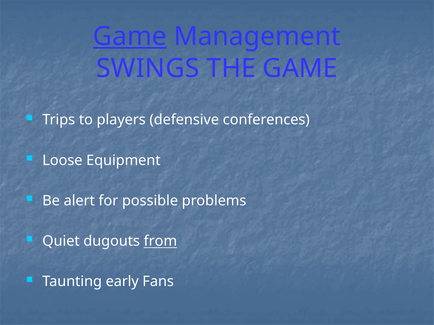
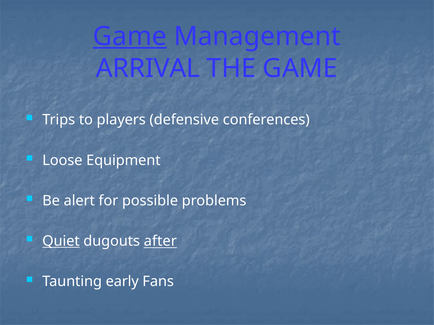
SWINGS: SWINGS -> ARRIVAL
Quiet underline: none -> present
from: from -> after
